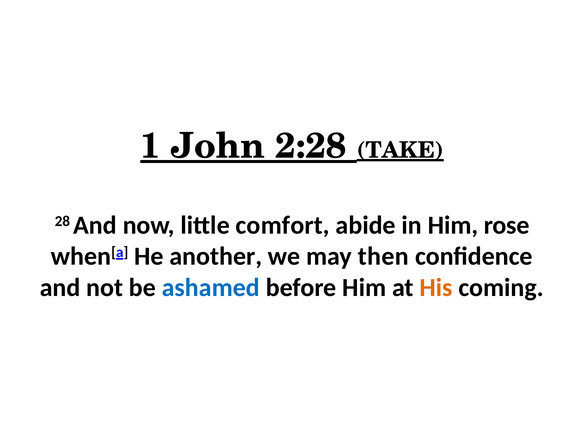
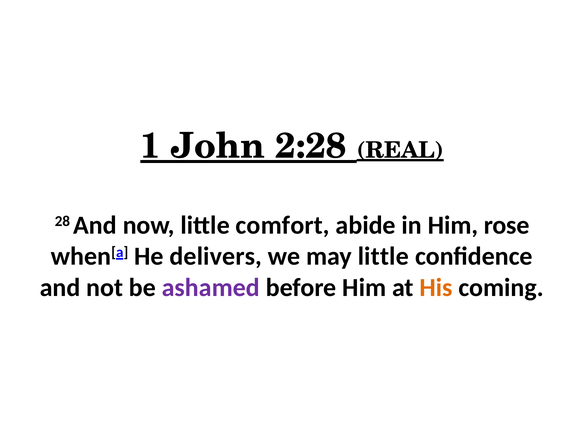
TAKE: TAKE -> REAL
another: another -> delivers
may then: then -> little
ashamed colour: blue -> purple
